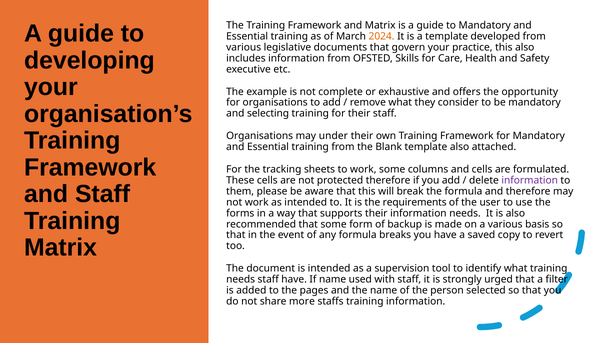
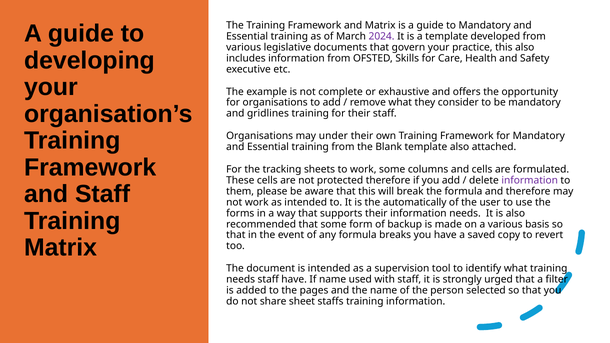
2024 colour: orange -> purple
selecting: selecting -> gridlines
requirements: requirements -> automatically
more: more -> sheet
